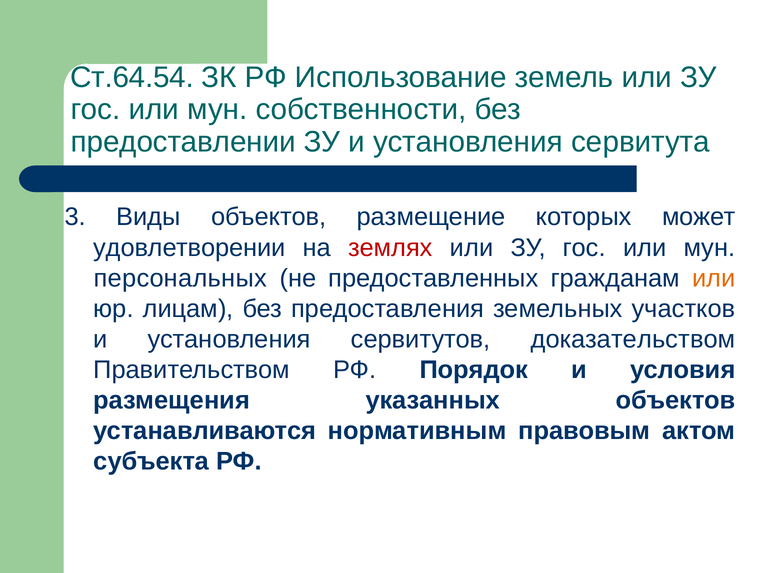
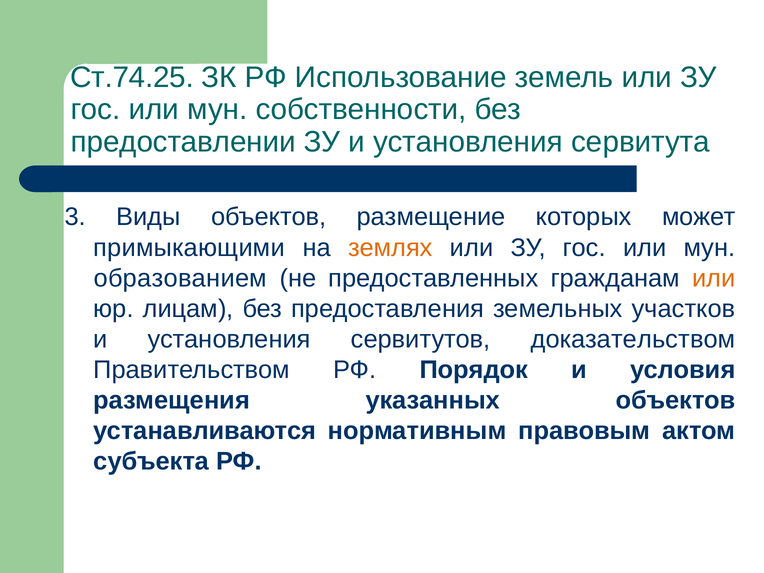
Ст.64.54: Ст.64.54 -> Ст.74.25
удовлетворении: удовлетворении -> примыкающими
землях colour: red -> orange
персональных: персональных -> образованием
